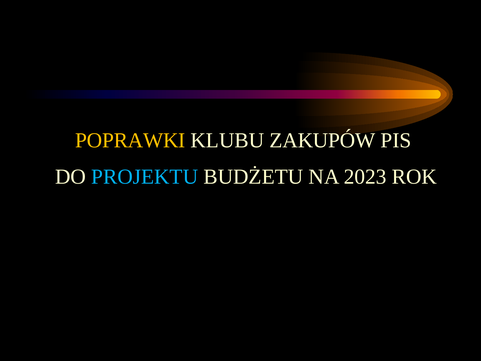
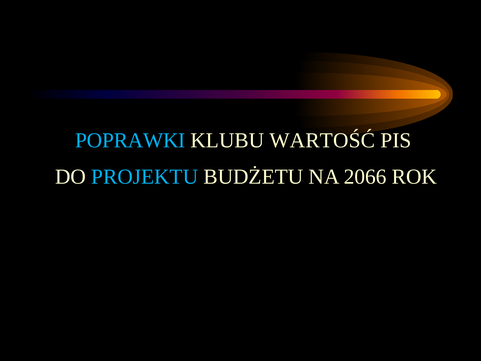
POPRAWKI colour: yellow -> light blue
ZAKUPÓW: ZAKUPÓW -> WARTOŚĆ
2023: 2023 -> 2066
